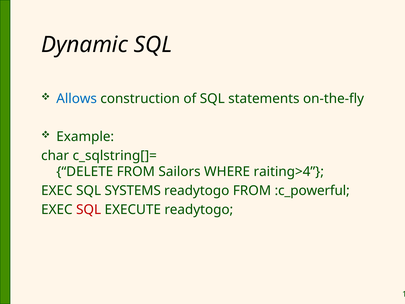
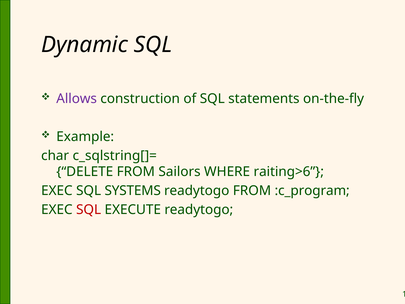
Allows colour: blue -> purple
raiting>4: raiting>4 -> raiting>6
:c_powerful: :c_powerful -> :c_program
